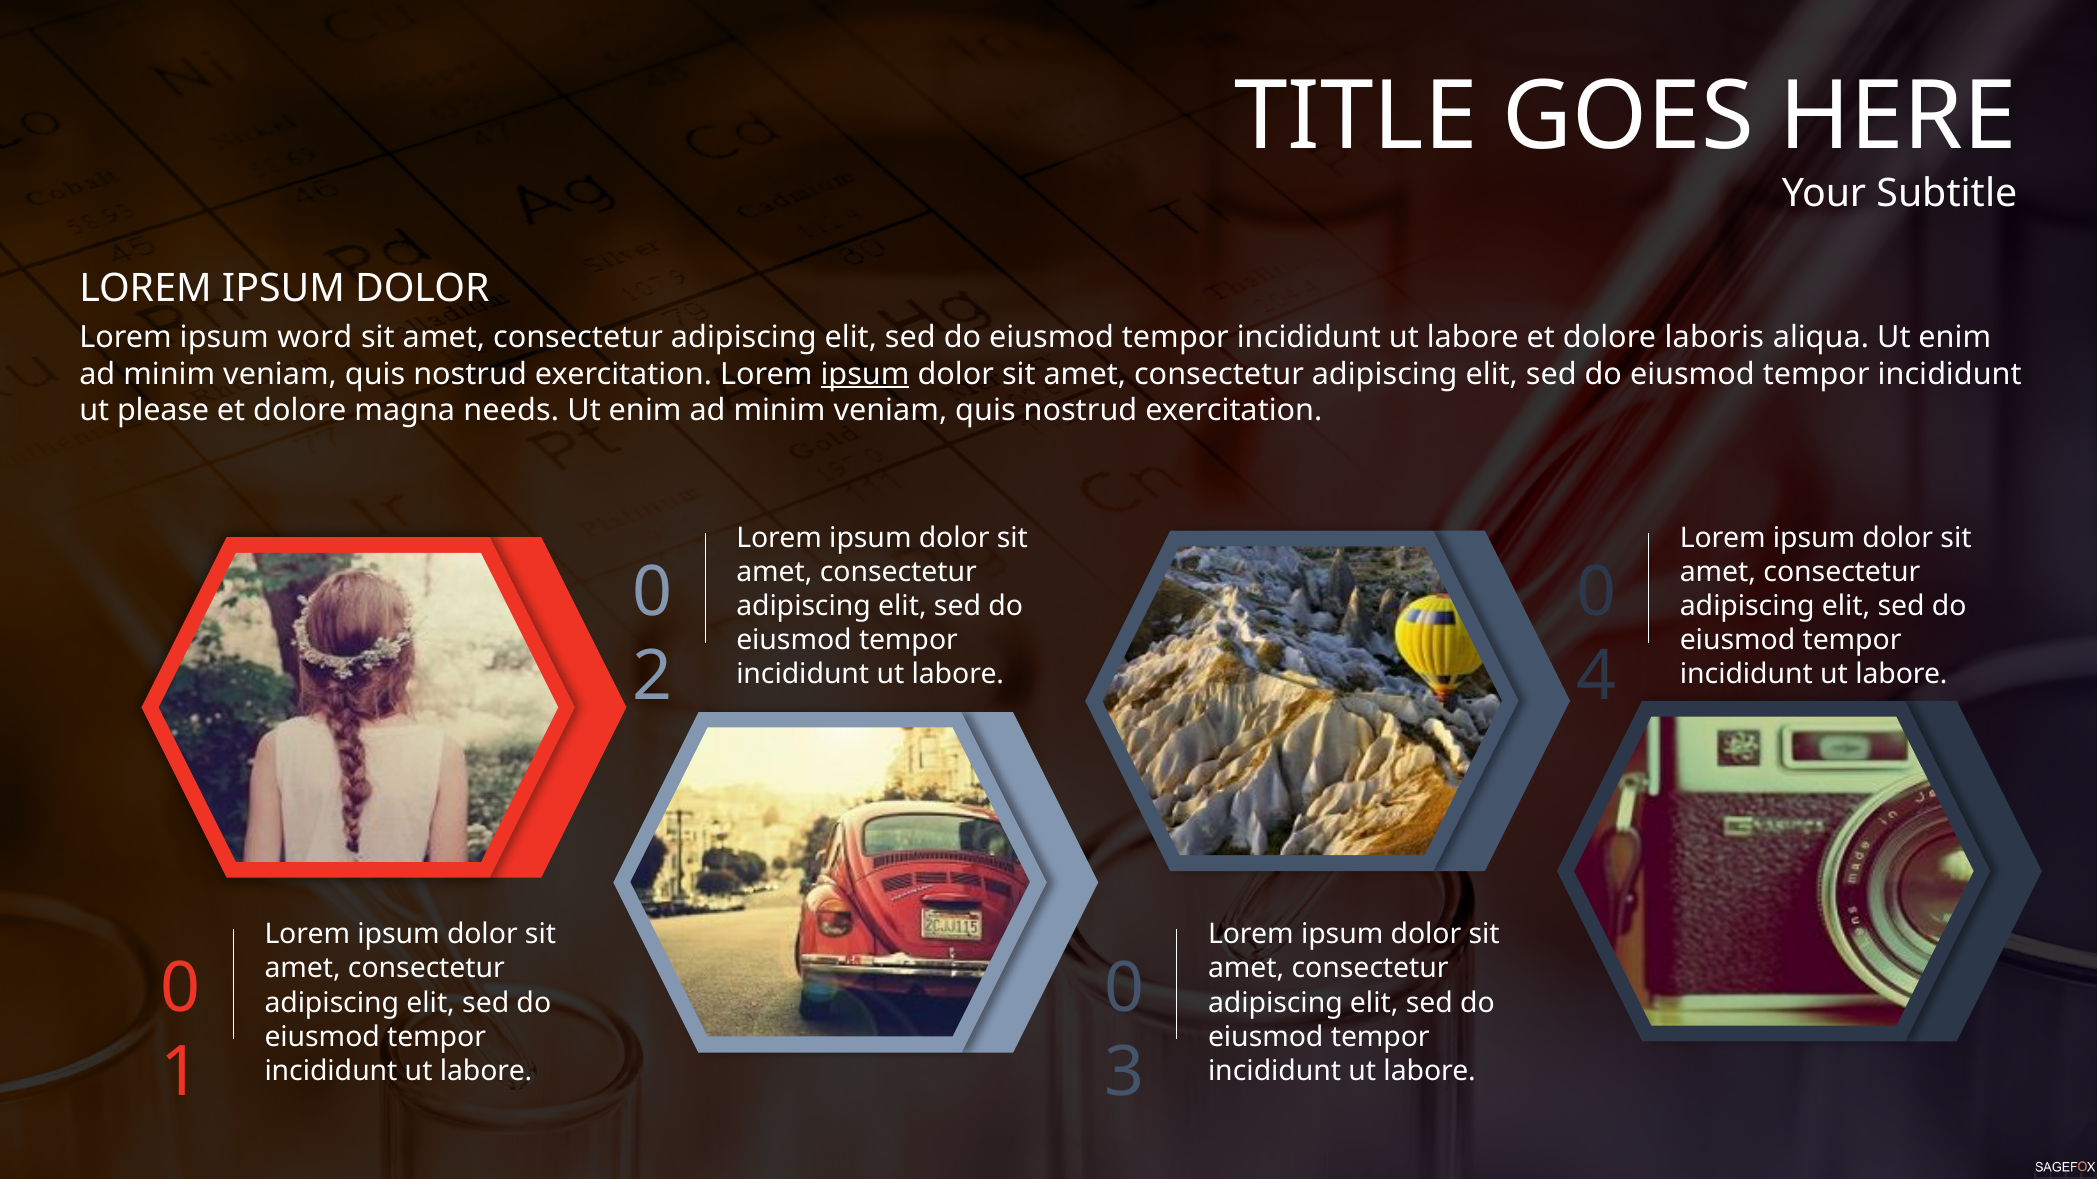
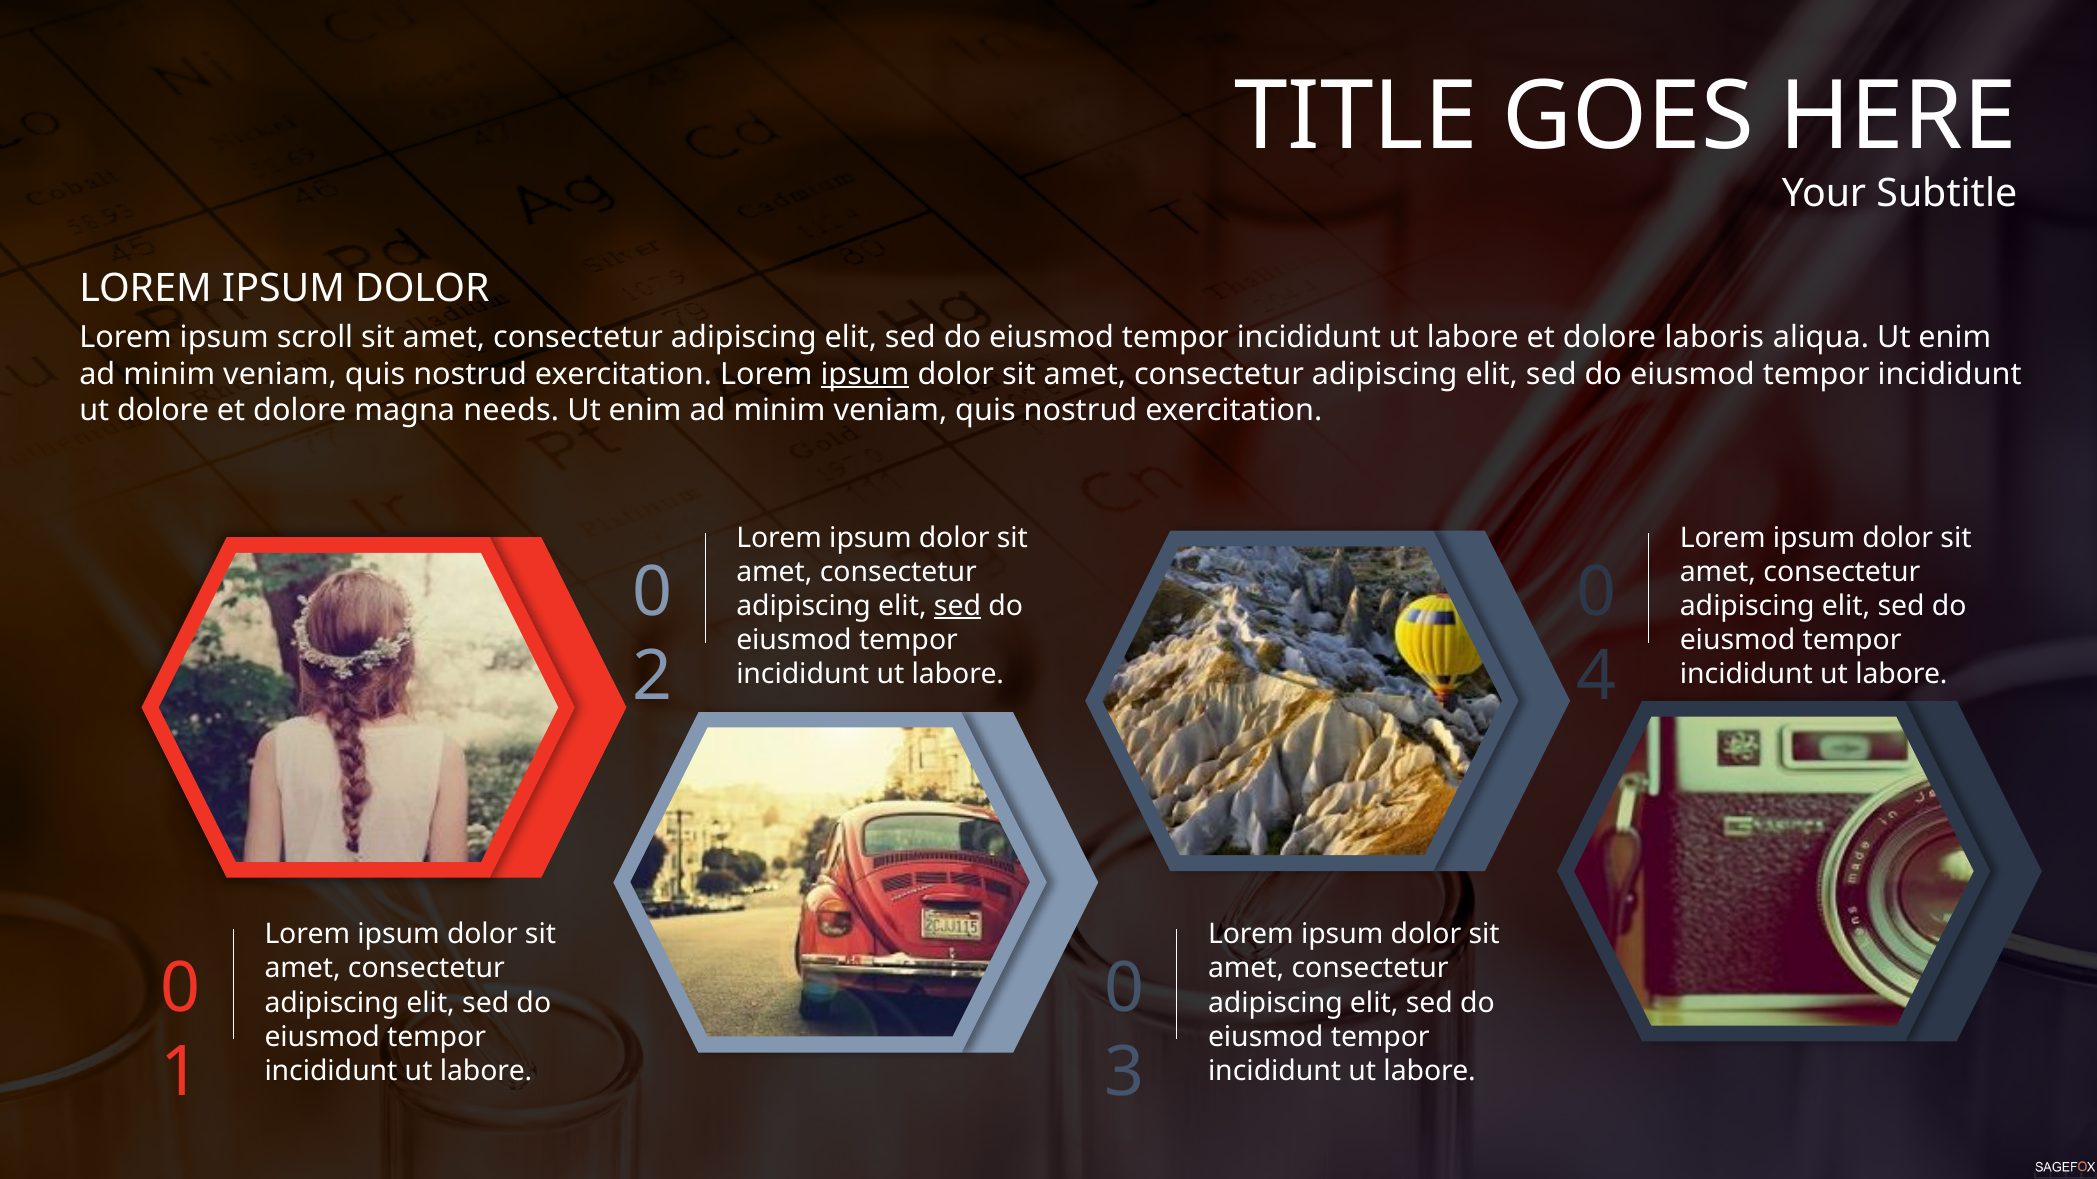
word: word -> scroll
ut please: please -> dolore
sed at (958, 606) underline: none -> present
